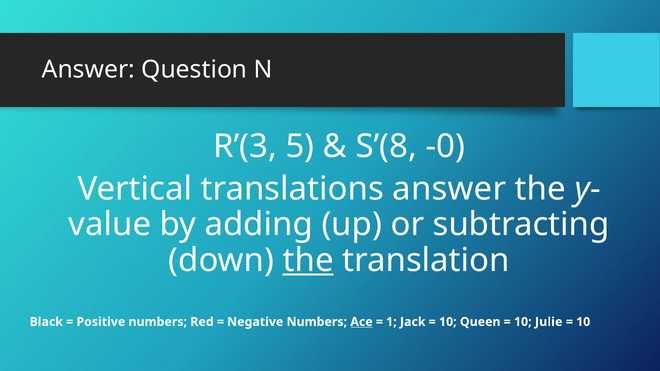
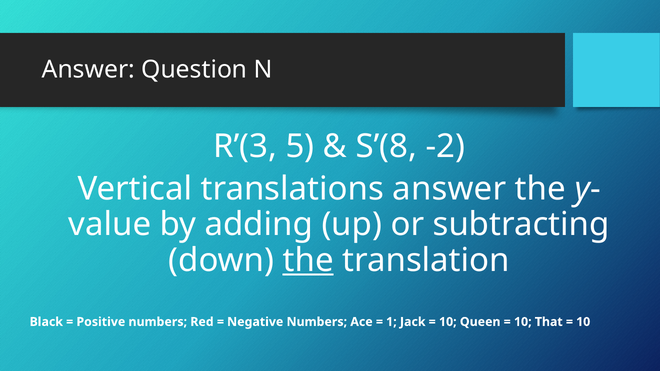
-0: -0 -> -2
Ace underline: present -> none
Julie: Julie -> That
